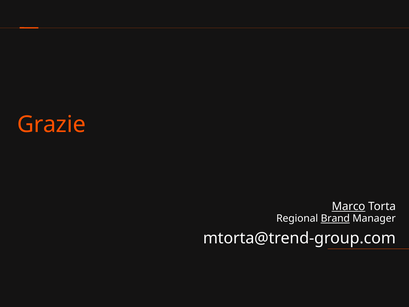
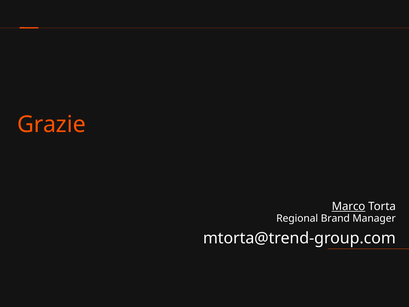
Brand underline: present -> none
